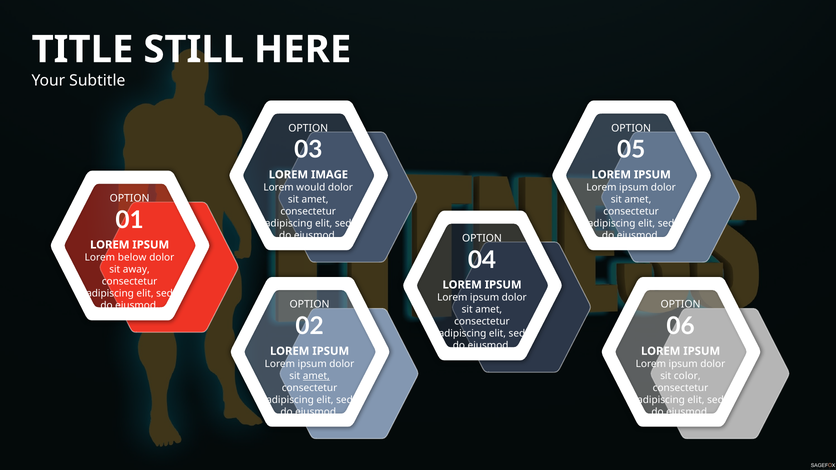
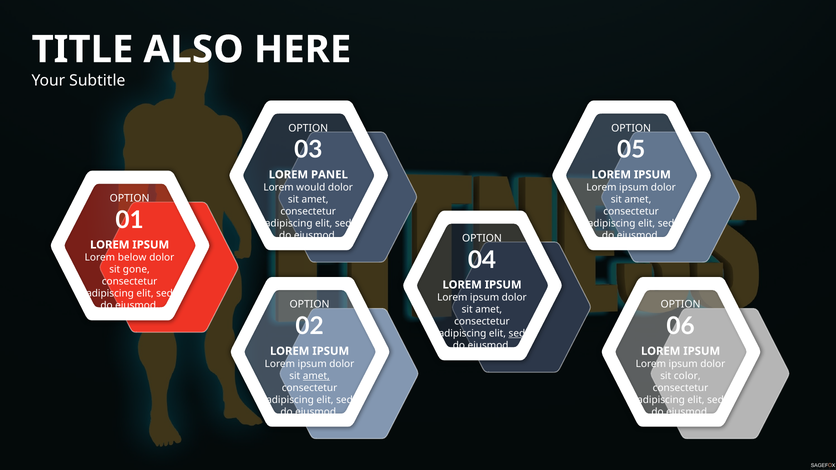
STILL: STILL -> ALSO
IMAGE: IMAGE -> PANEL
away: away -> gone
sed at (517, 334) underline: none -> present
